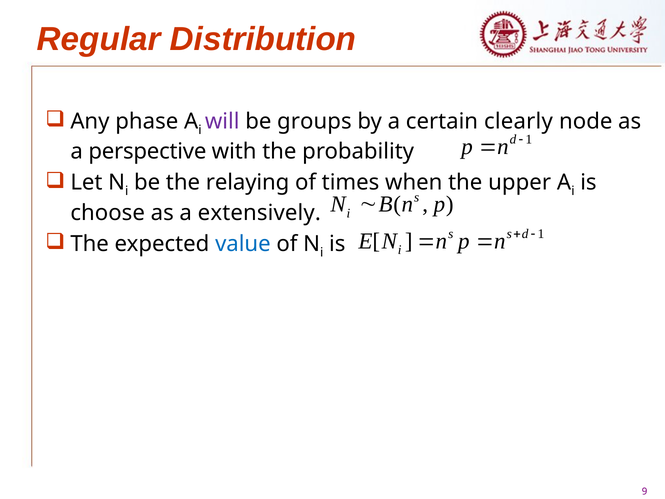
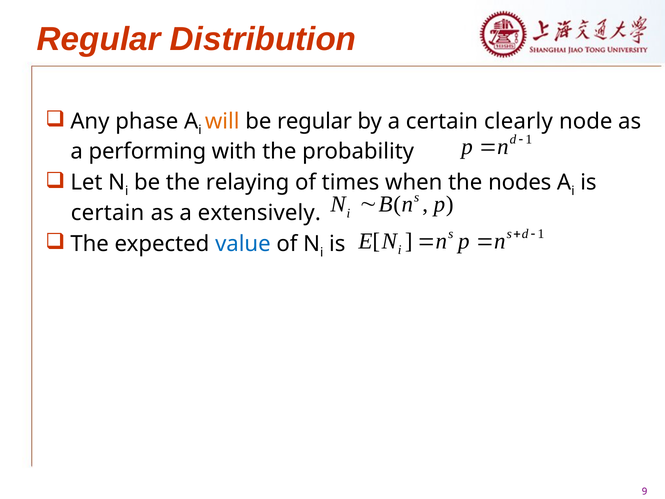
will colour: purple -> orange
be groups: groups -> regular
perspective: perspective -> performing
upper: upper -> nodes
choose at (108, 213): choose -> certain
